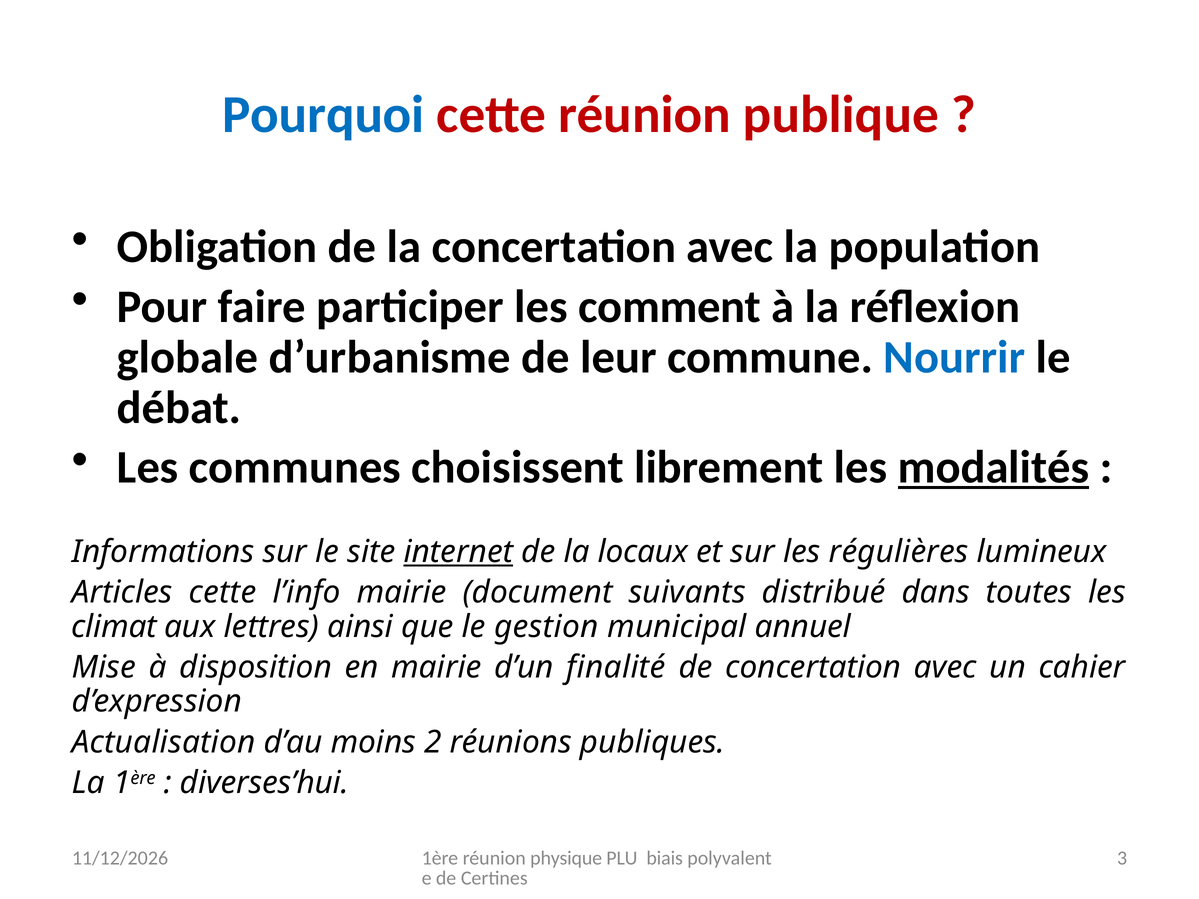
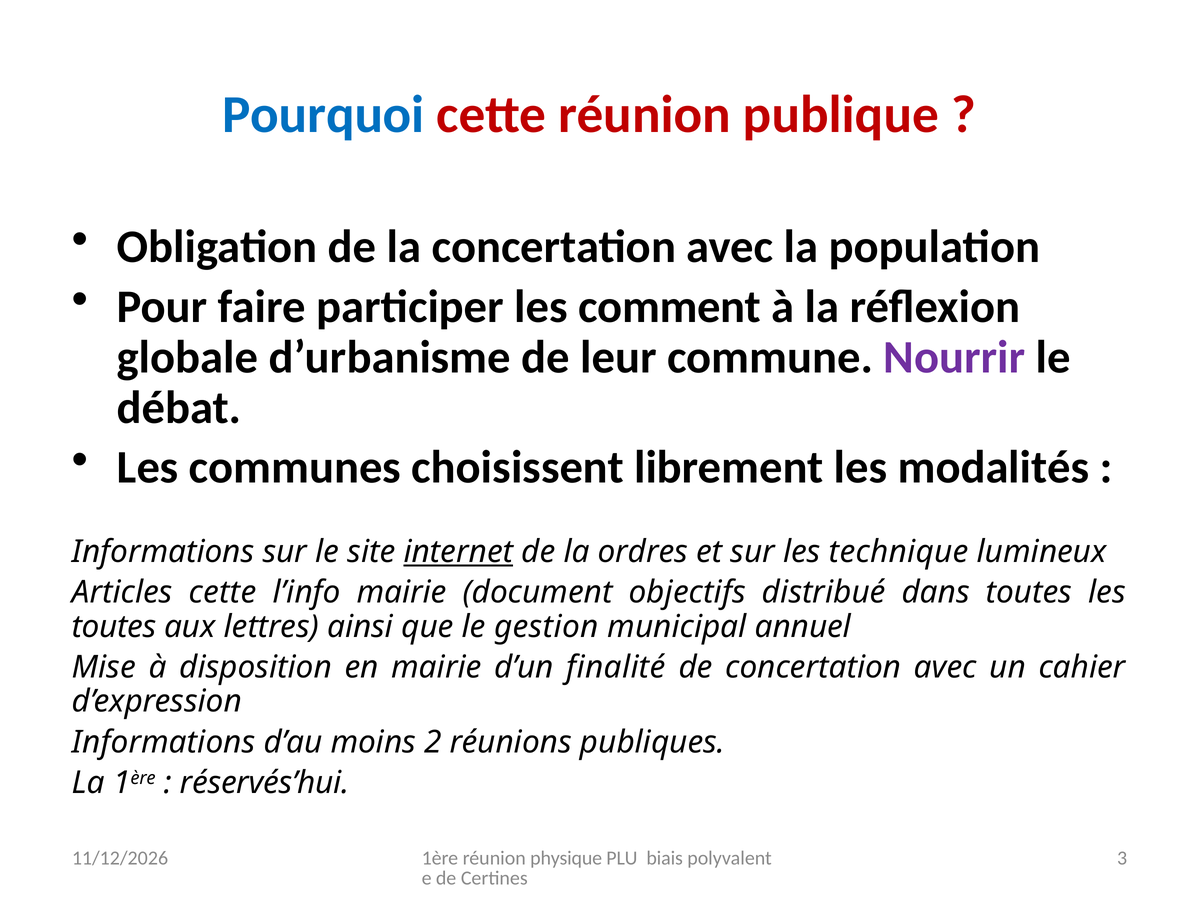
Nourrir colour: blue -> purple
modalités underline: present -> none
locaux: locaux -> ordres
régulières: régulières -> technique
suivants: suivants -> objectifs
climat at (114, 627): climat -> toutes
Actualisation at (164, 742): Actualisation -> Informations
diverses’hui: diverses’hui -> réservés’hui
